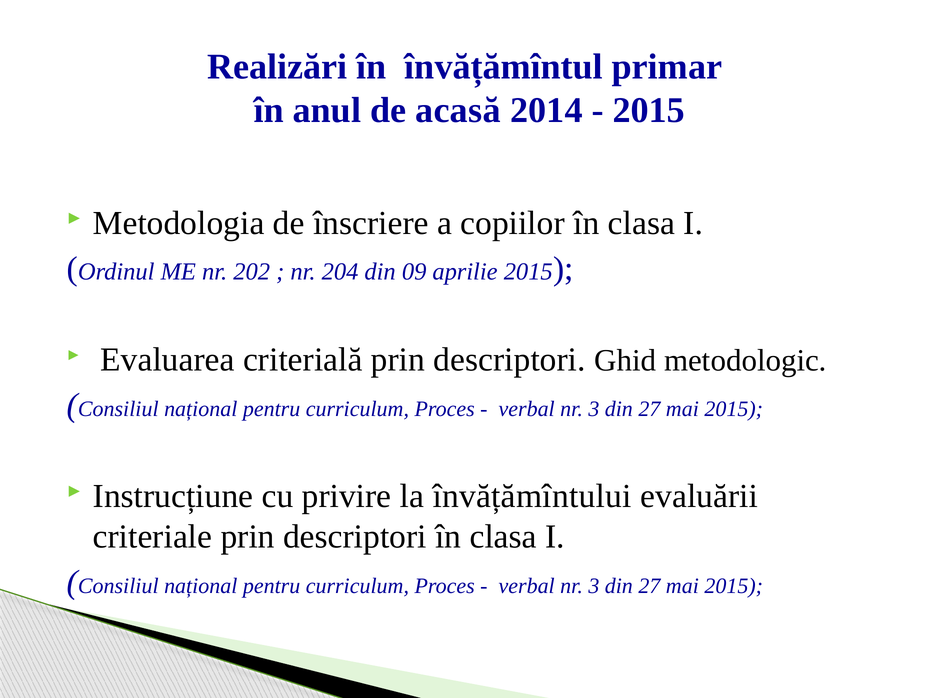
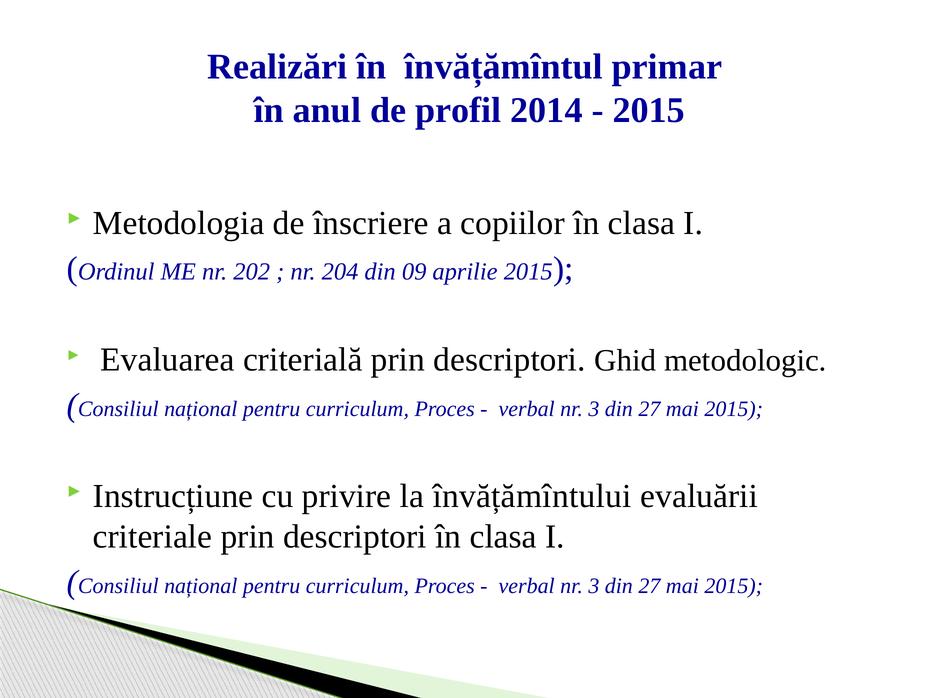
acasă: acasă -> profil
